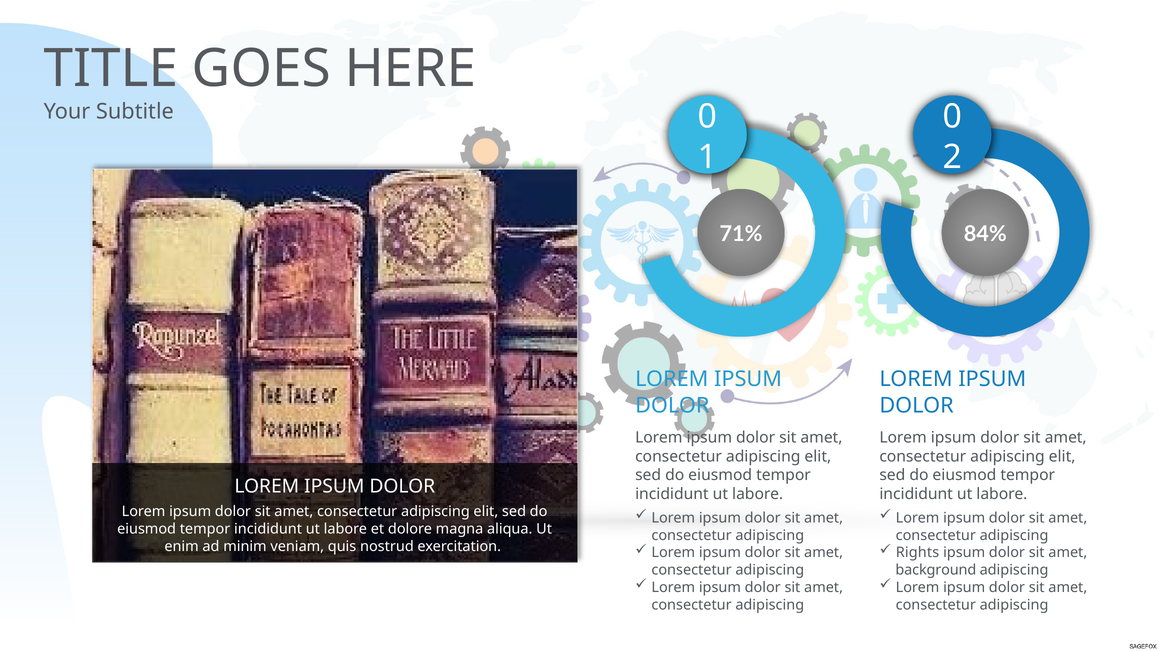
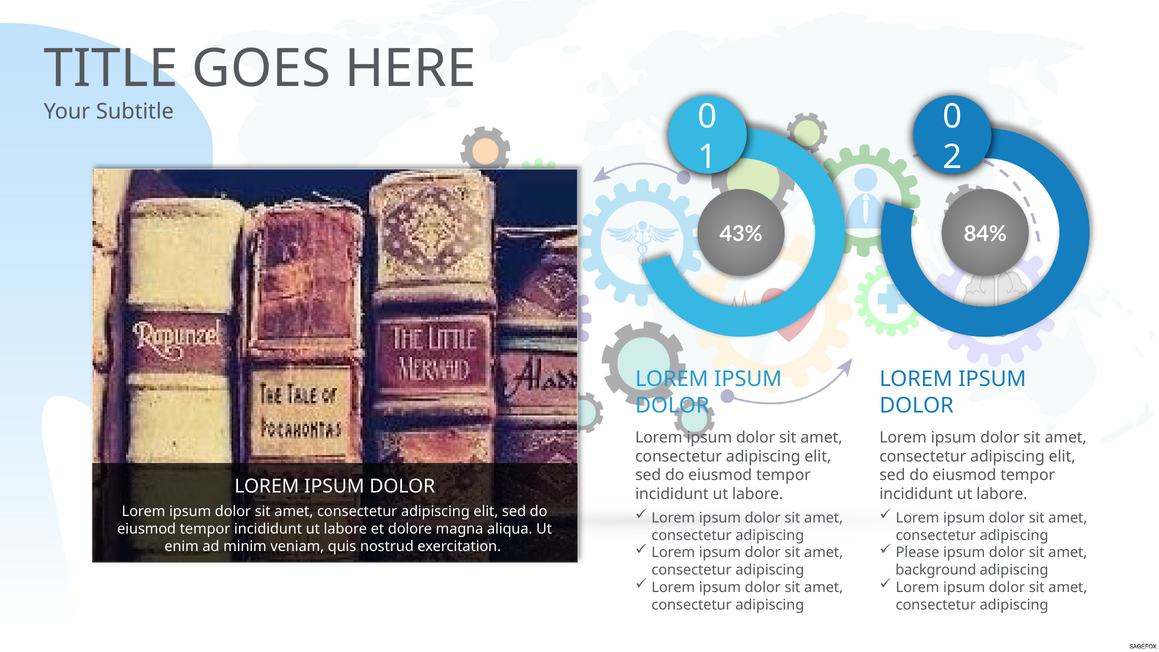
71%: 71% -> 43%
Rights: Rights -> Please
